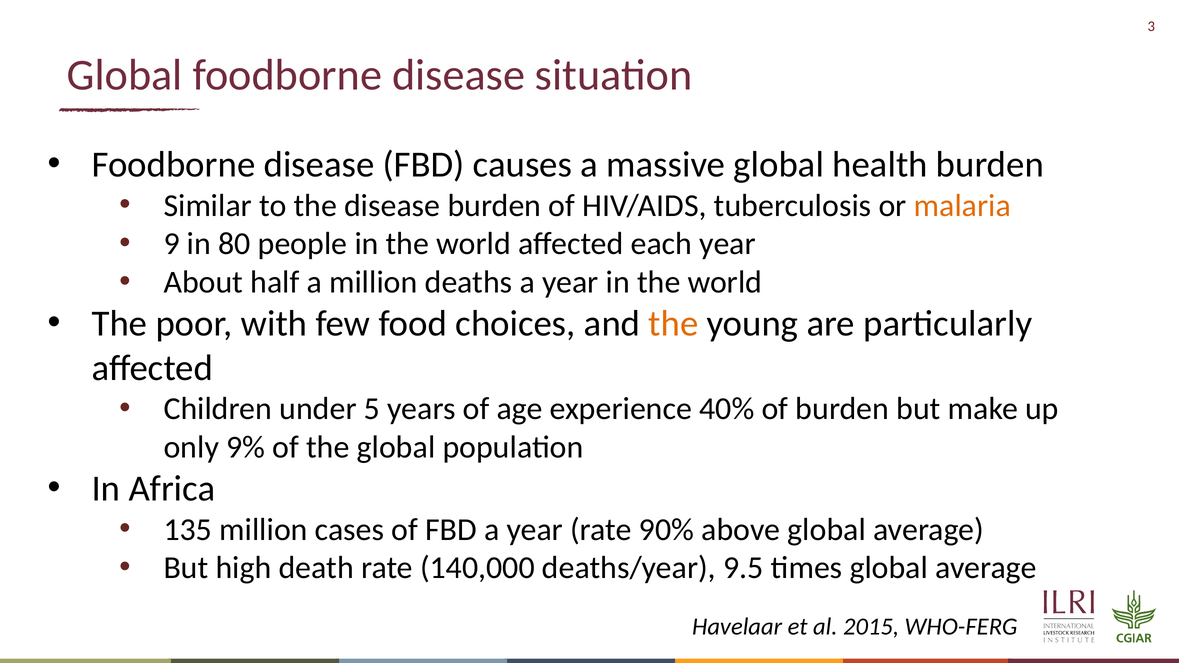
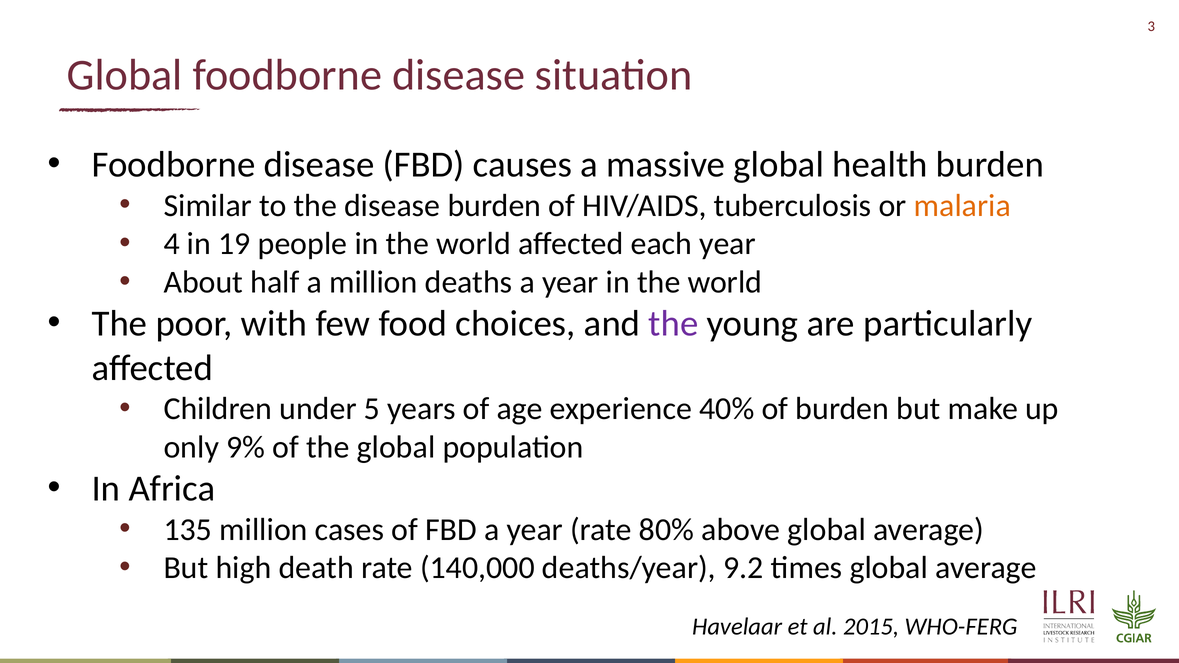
9: 9 -> 4
80: 80 -> 19
the at (673, 324) colour: orange -> purple
90%: 90% -> 80%
9.5: 9.5 -> 9.2
